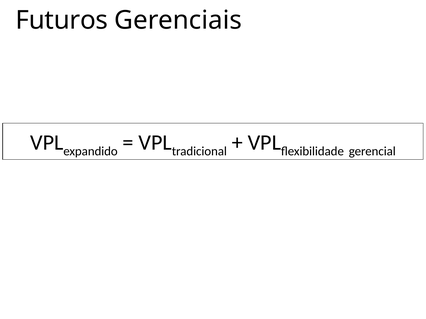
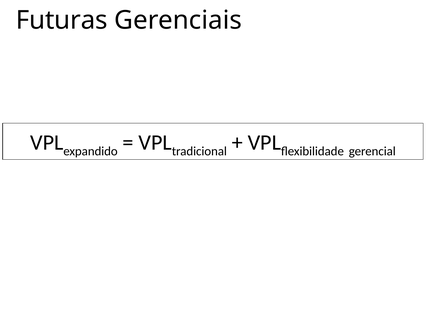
Futuros: Futuros -> Futuras
